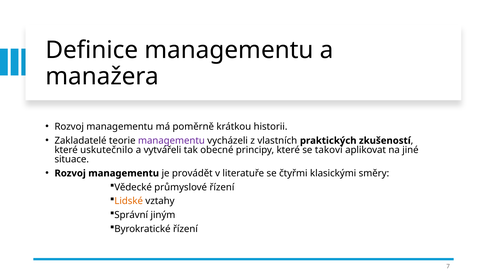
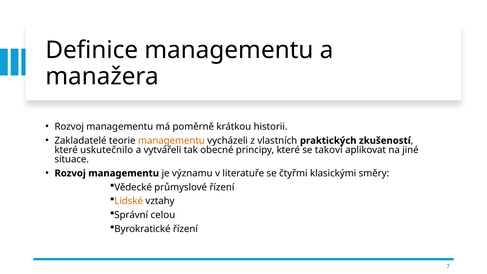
managementu at (171, 141) colour: purple -> orange
provádět: provádět -> významu
jiným: jiným -> celou
